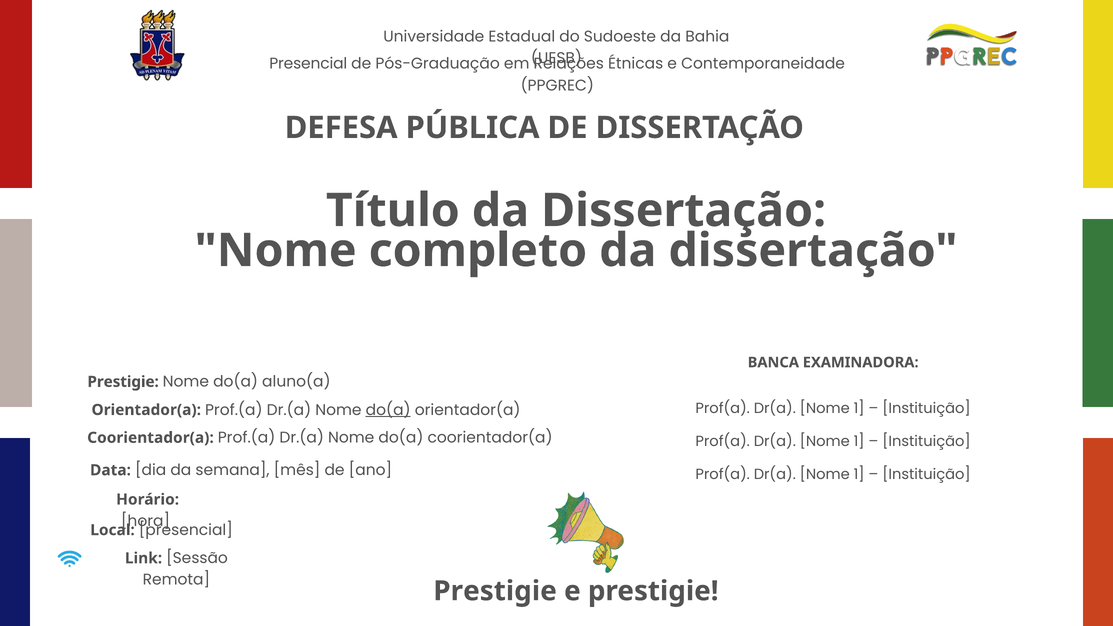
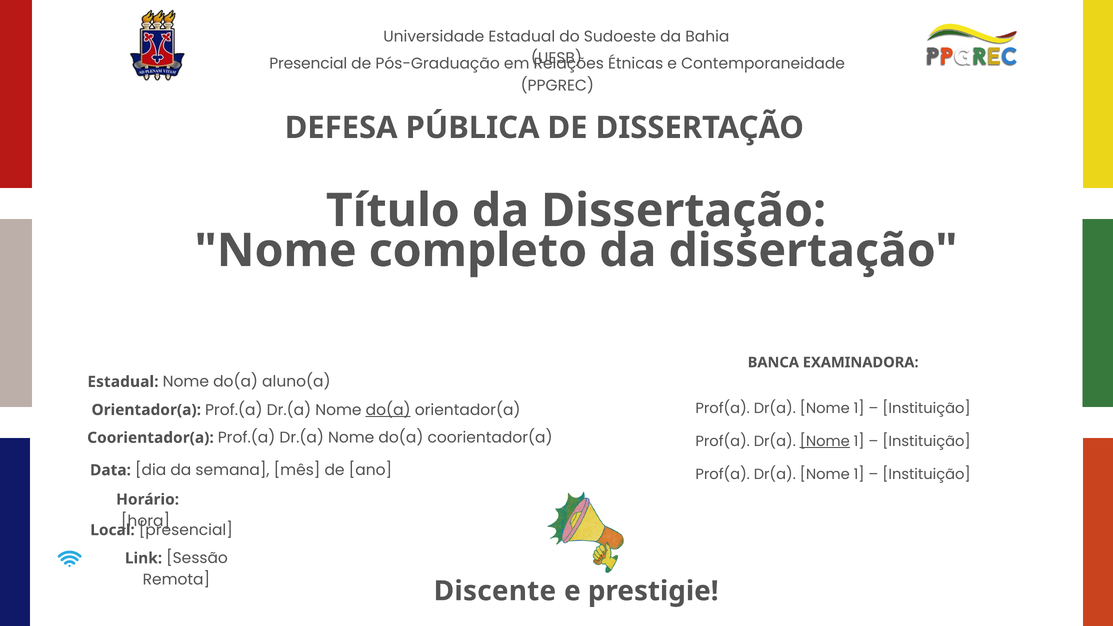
Prestigie at (123, 382): Prestigie -> Estadual
Nome at (825, 441) underline: none -> present
Prestigie at (495, 591): Prestigie -> Discente
